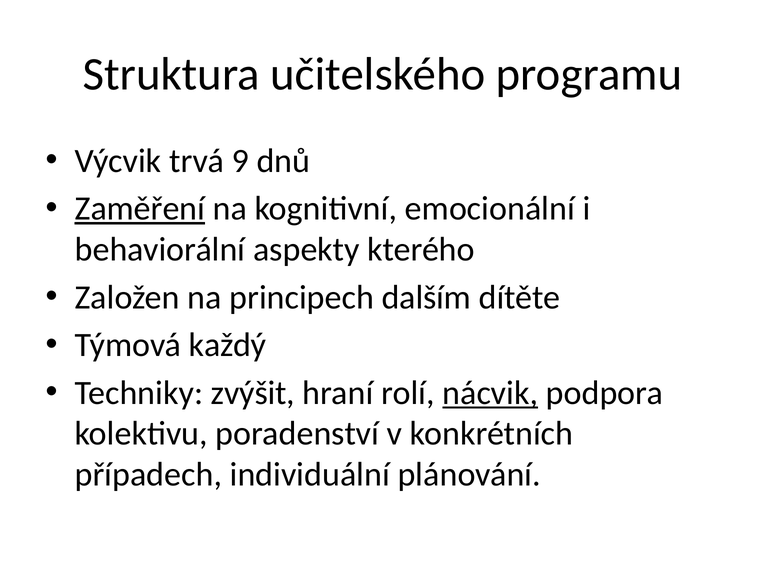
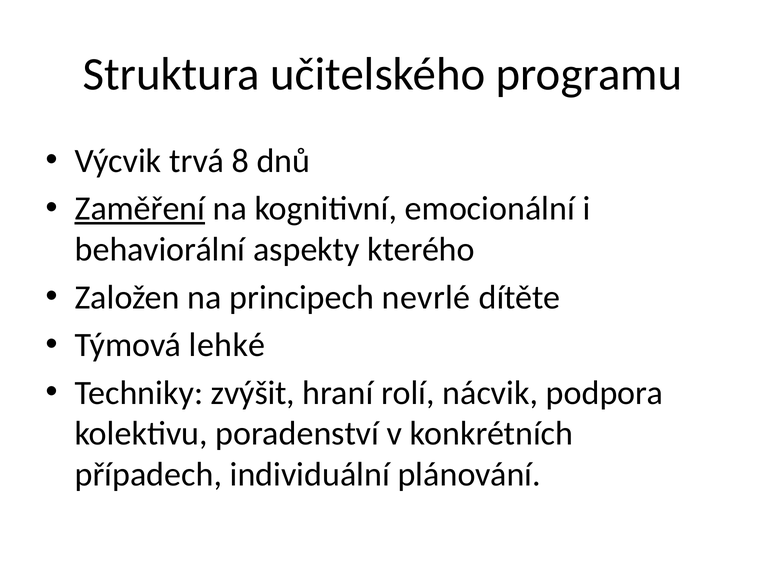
9: 9 -> 8
dalším: dalším -> nevrlé
každý: každý -> lehké
nácvik underline: present -> none
